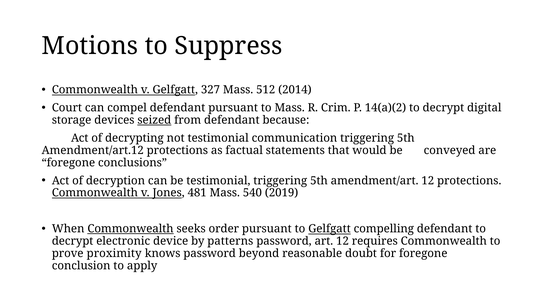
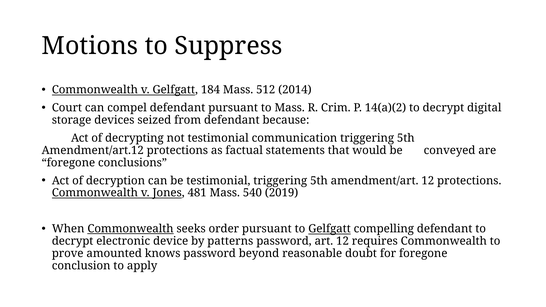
327: 327 -> 184
seized underline: present -> none
proximity: proximity -> amounted
